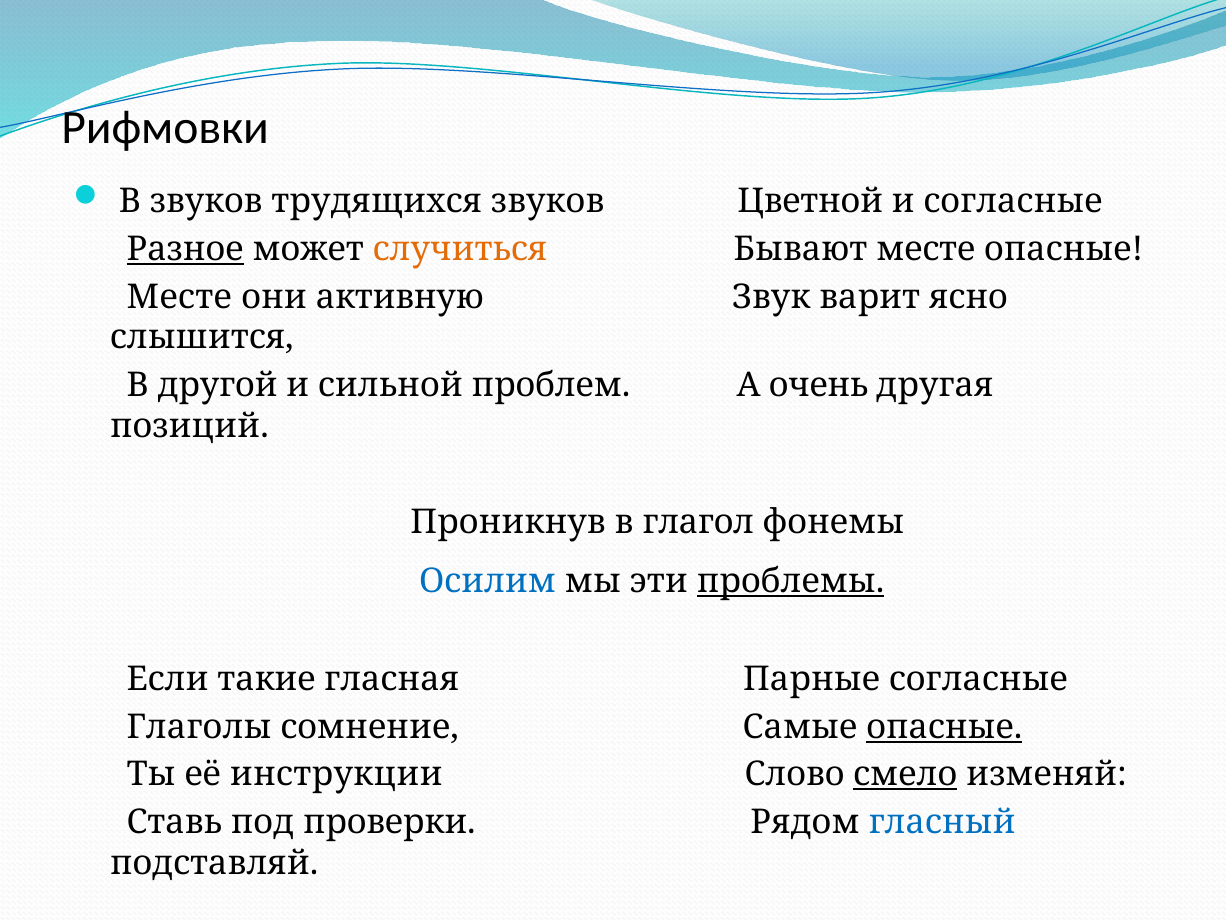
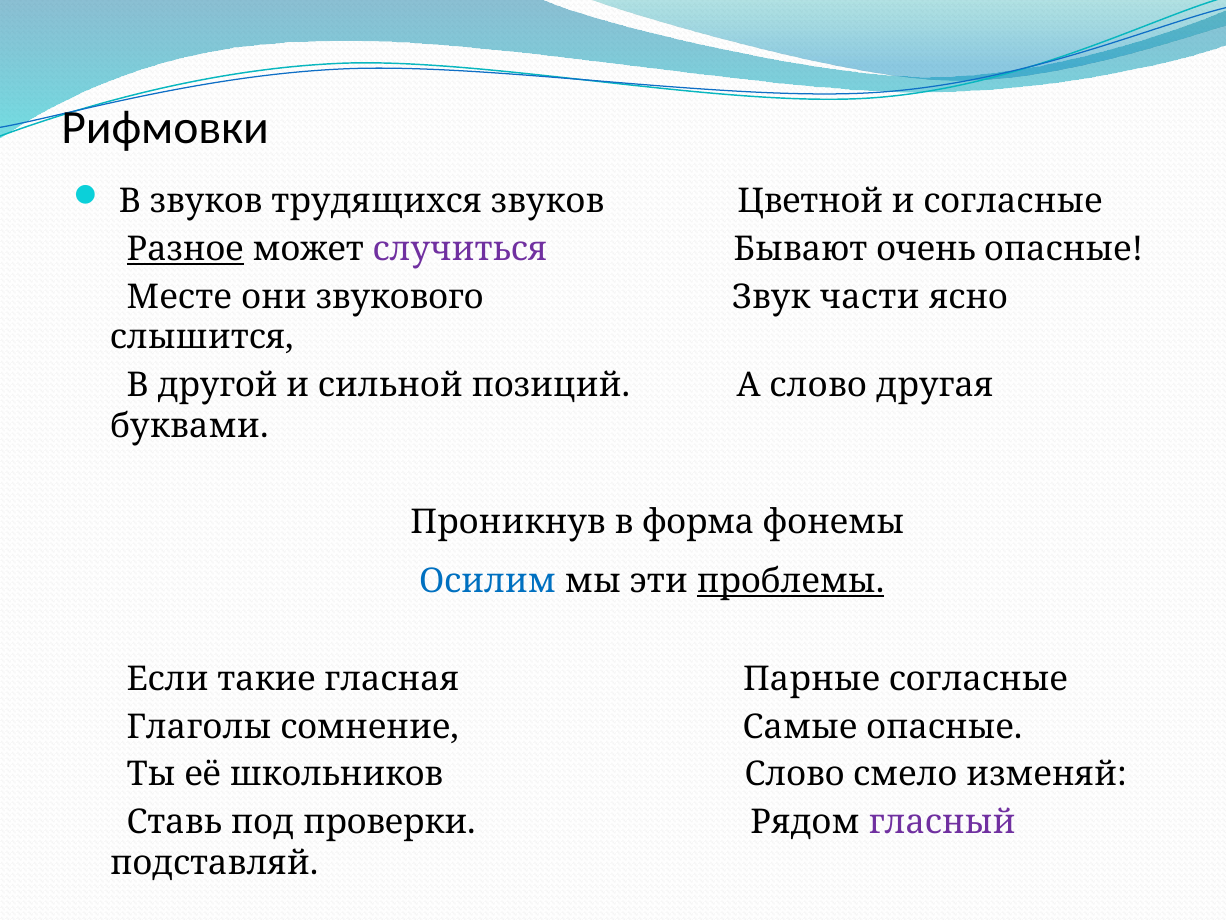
случиться colour: orange -> purple
Бывают месте: месте -> очень
активную: активную -> звукового
варит: варит -> части
проблем: проблем -> позиций
А очень: очень -> слово
позиций: позиций -> буквами
глагол: глагол -> форма
опасные at (944, 726) underline: present -> none
инструкции: инструкции -> школьников
смело underline: present -> none
гласный colour: blue -> purple
